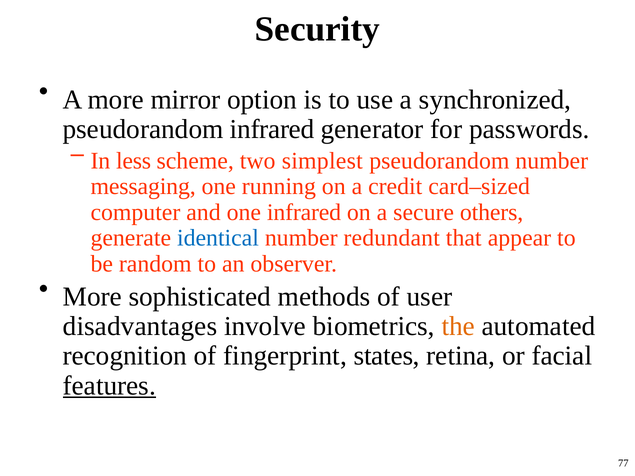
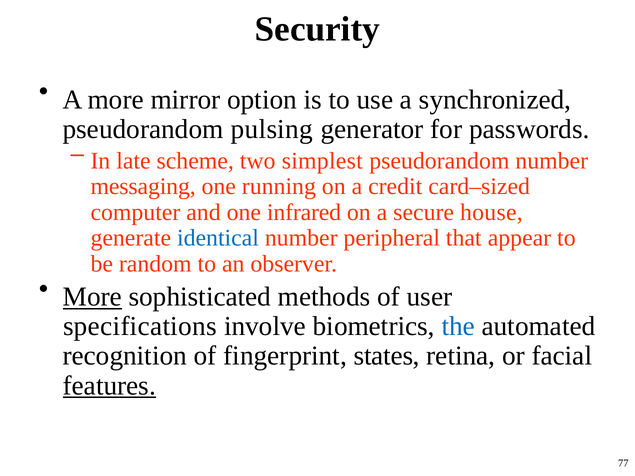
pseudorandom infrared: infrared -> pulsing
less: less -> late
others: others -> house
redundant: redundant -> peripheral
More at (92, 297) underline: none -> present
disadvantages: disadvantages -> specifications
the colour: orange -> blue
